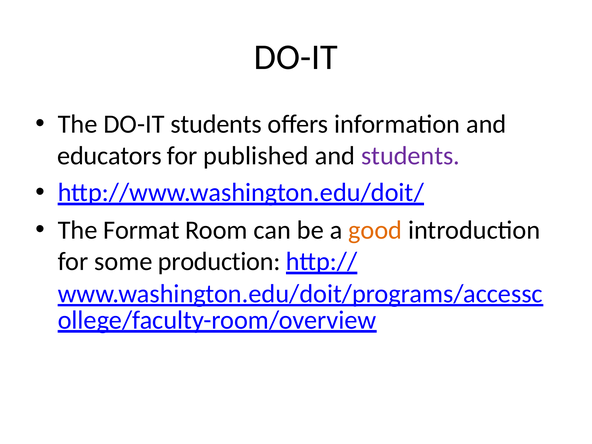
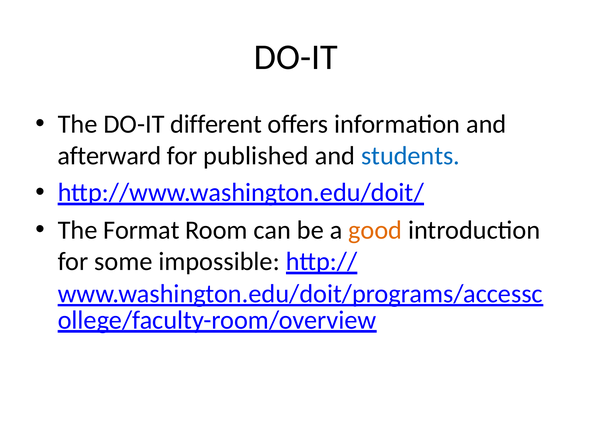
DO-IT students: students -> different
educators: educators -> afterward
students at (411, 156) colour: purple -> blue
production: production -> impossible
